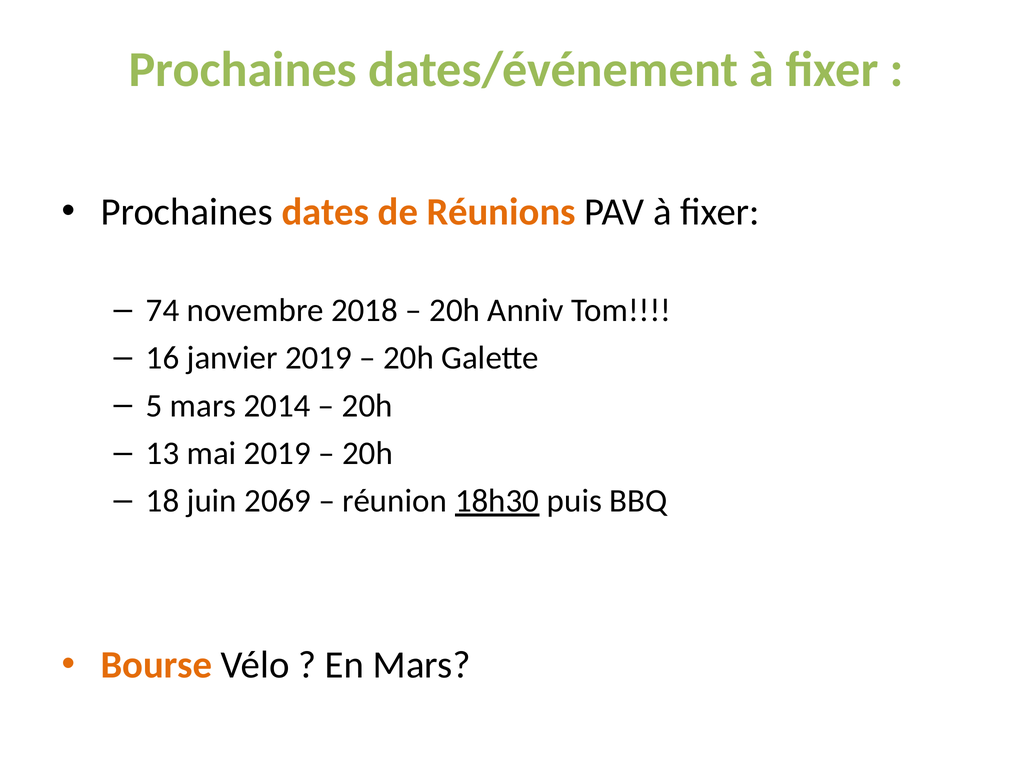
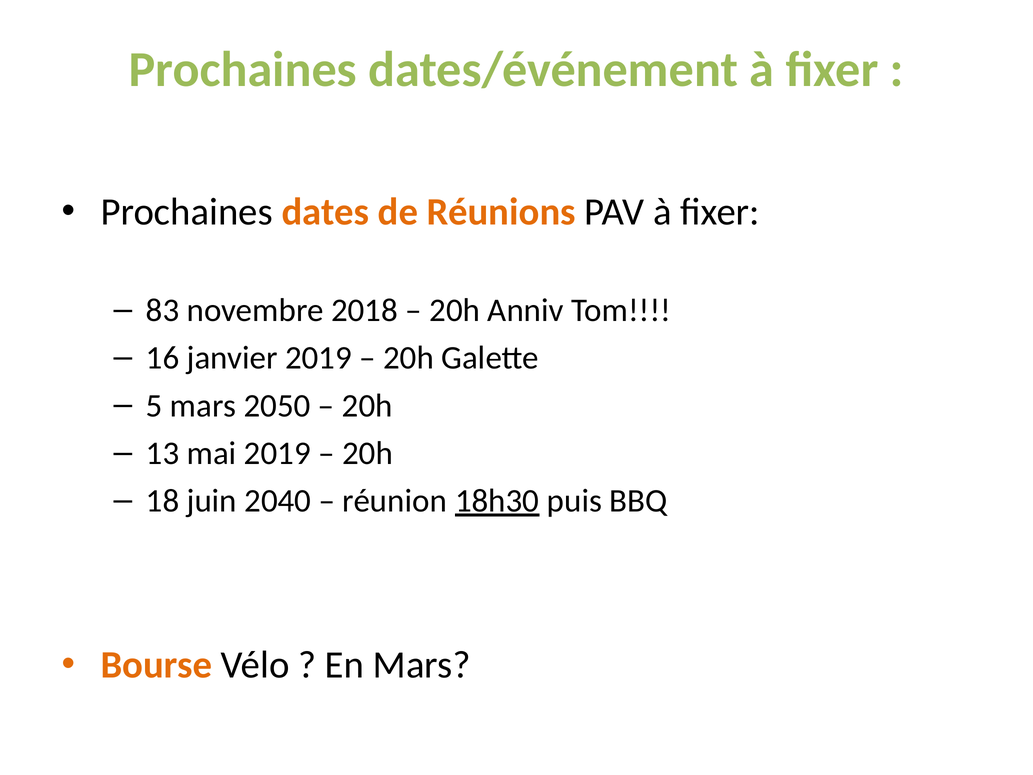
74: 74 -> 83
2014: 2014 -> 2050
2069: 2069 -> 2040
